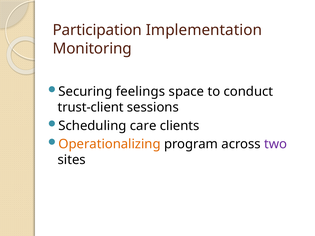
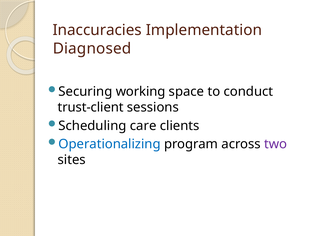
Participation: Participation -> Inaccuracies
Monitoring: Monitoring -> Diagnosed
feelings: feelings -> working
Operationalizing colour: orange -> blue
